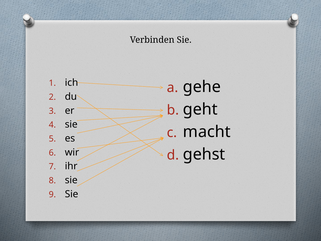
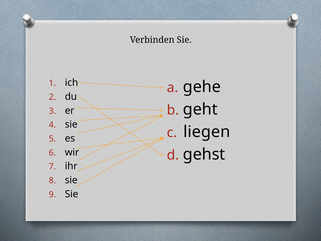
macht: macht -> liegen
